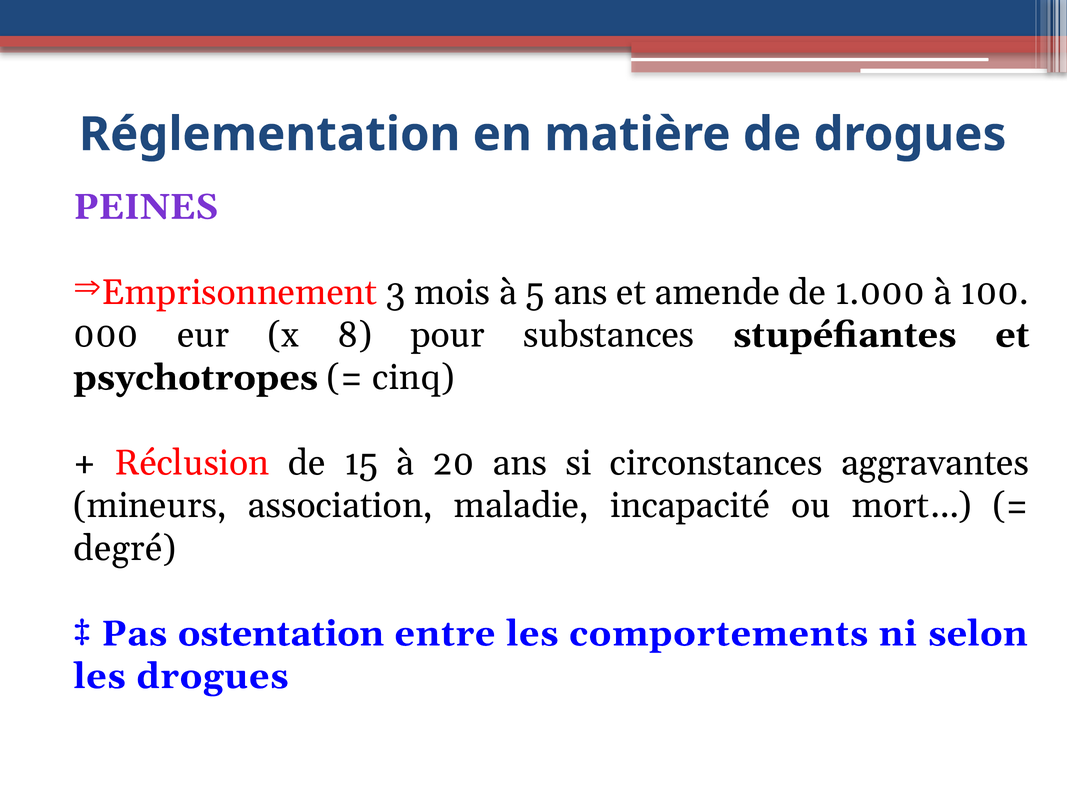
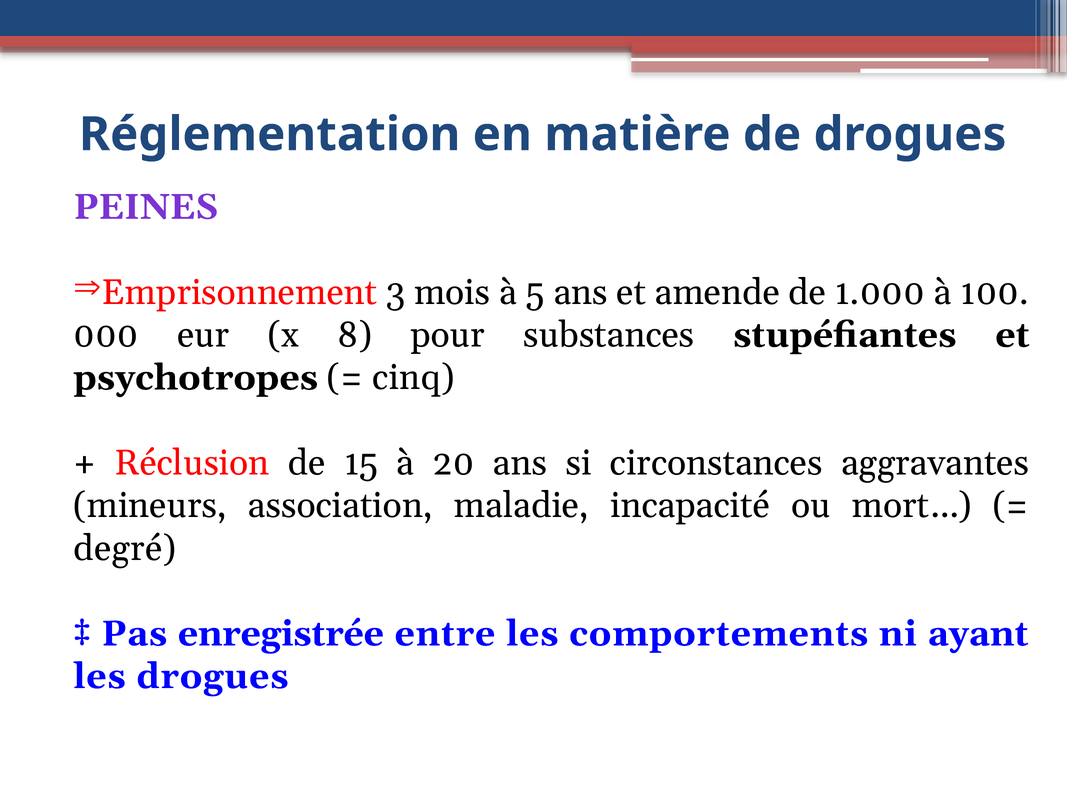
ostentation: ostentation -> enregistrée
selon: selon -> ayant
